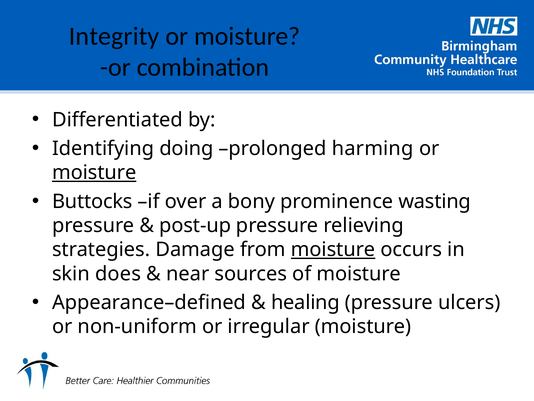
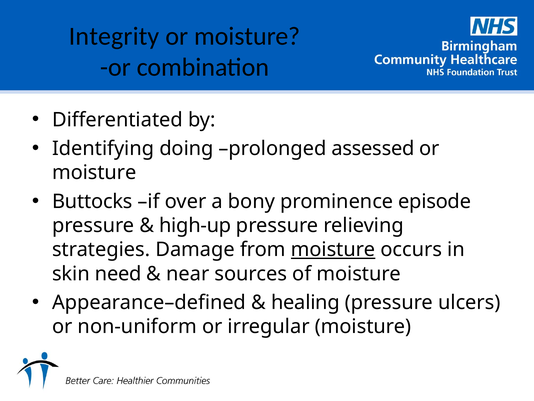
harming: harming -> assessed
moisture at (94, 172) underline: present -> none
wasting: wasting -> episode
post-up: post-up -> high-up
does: does -> need
